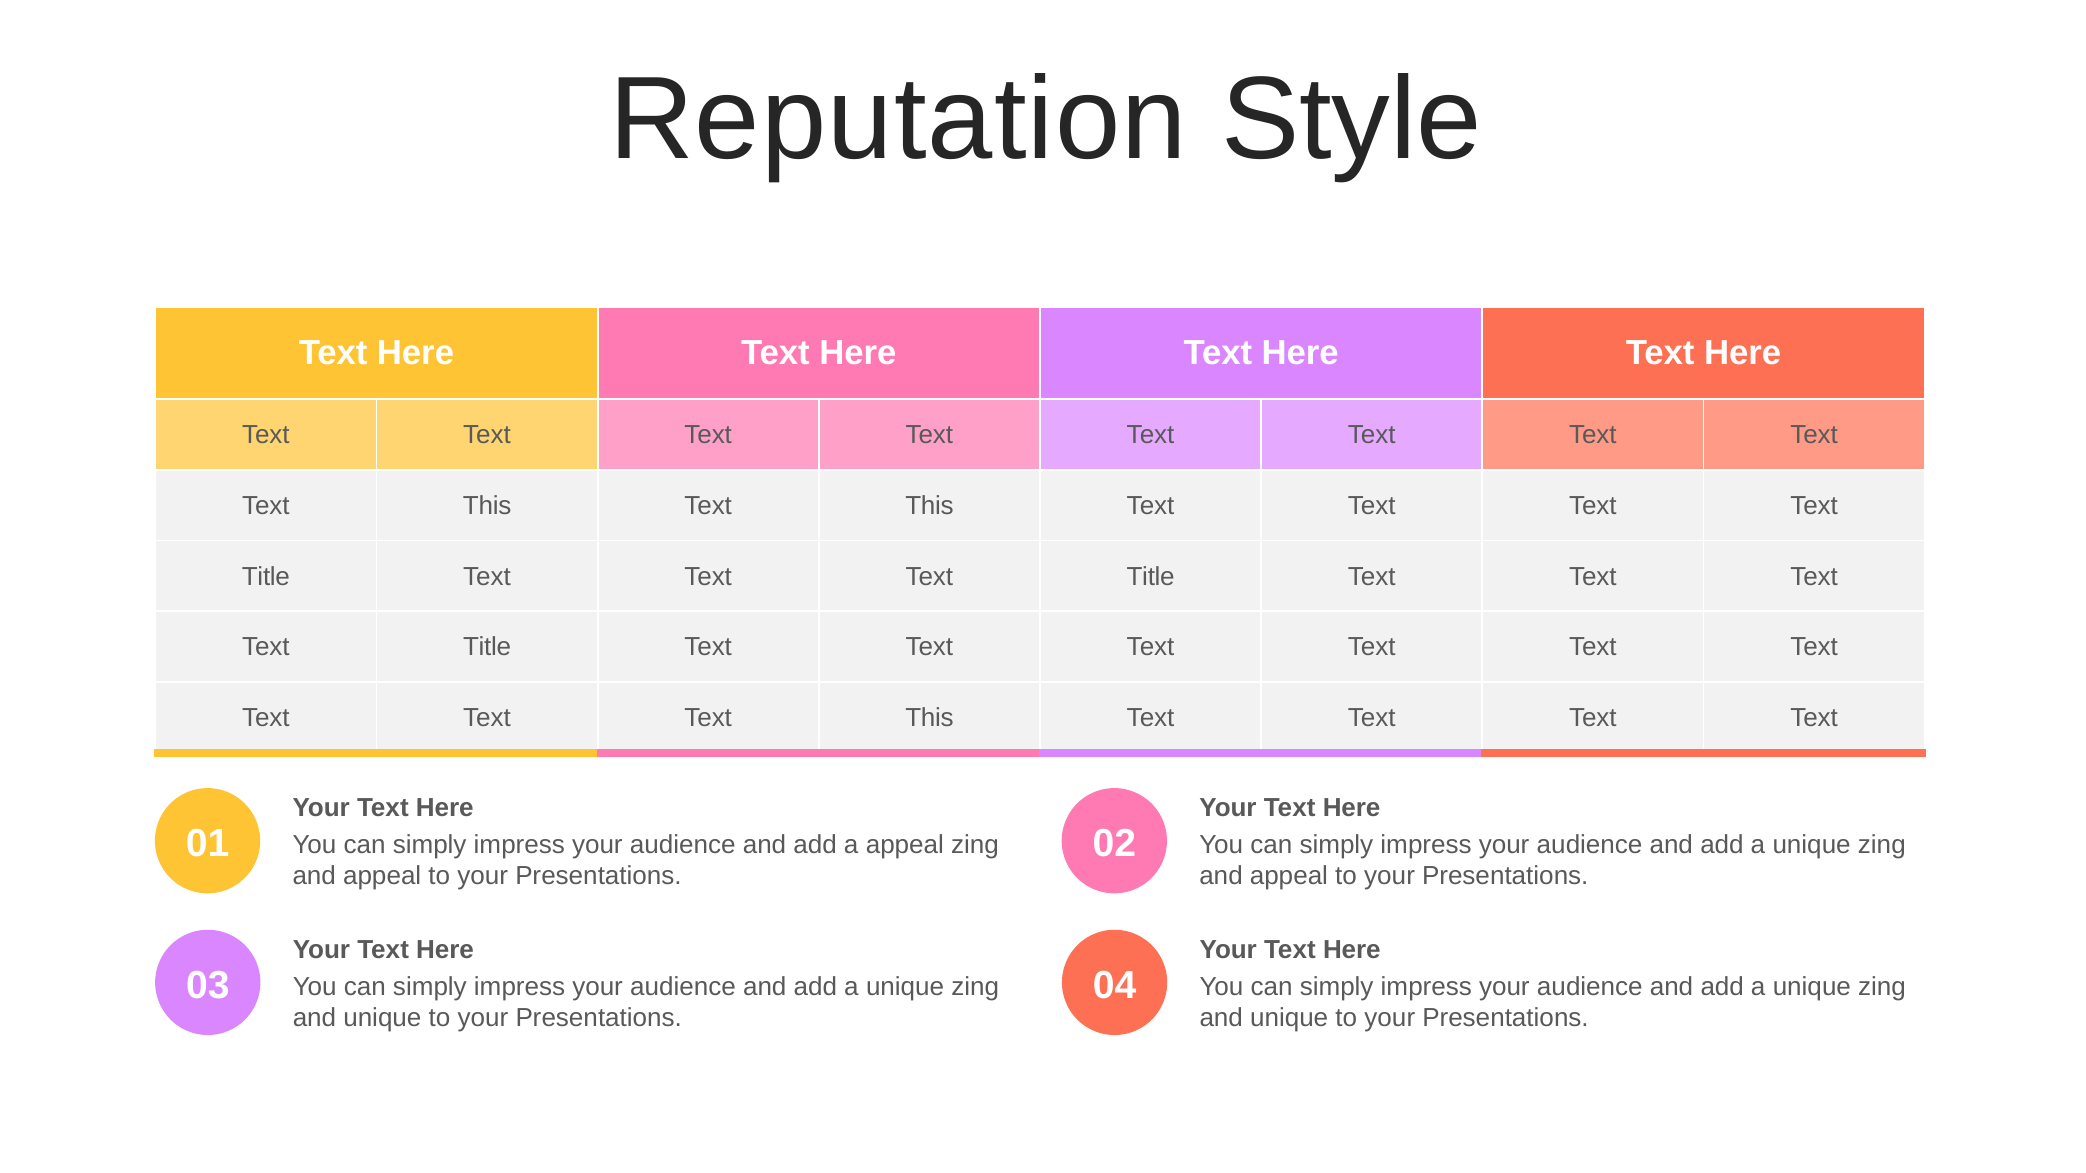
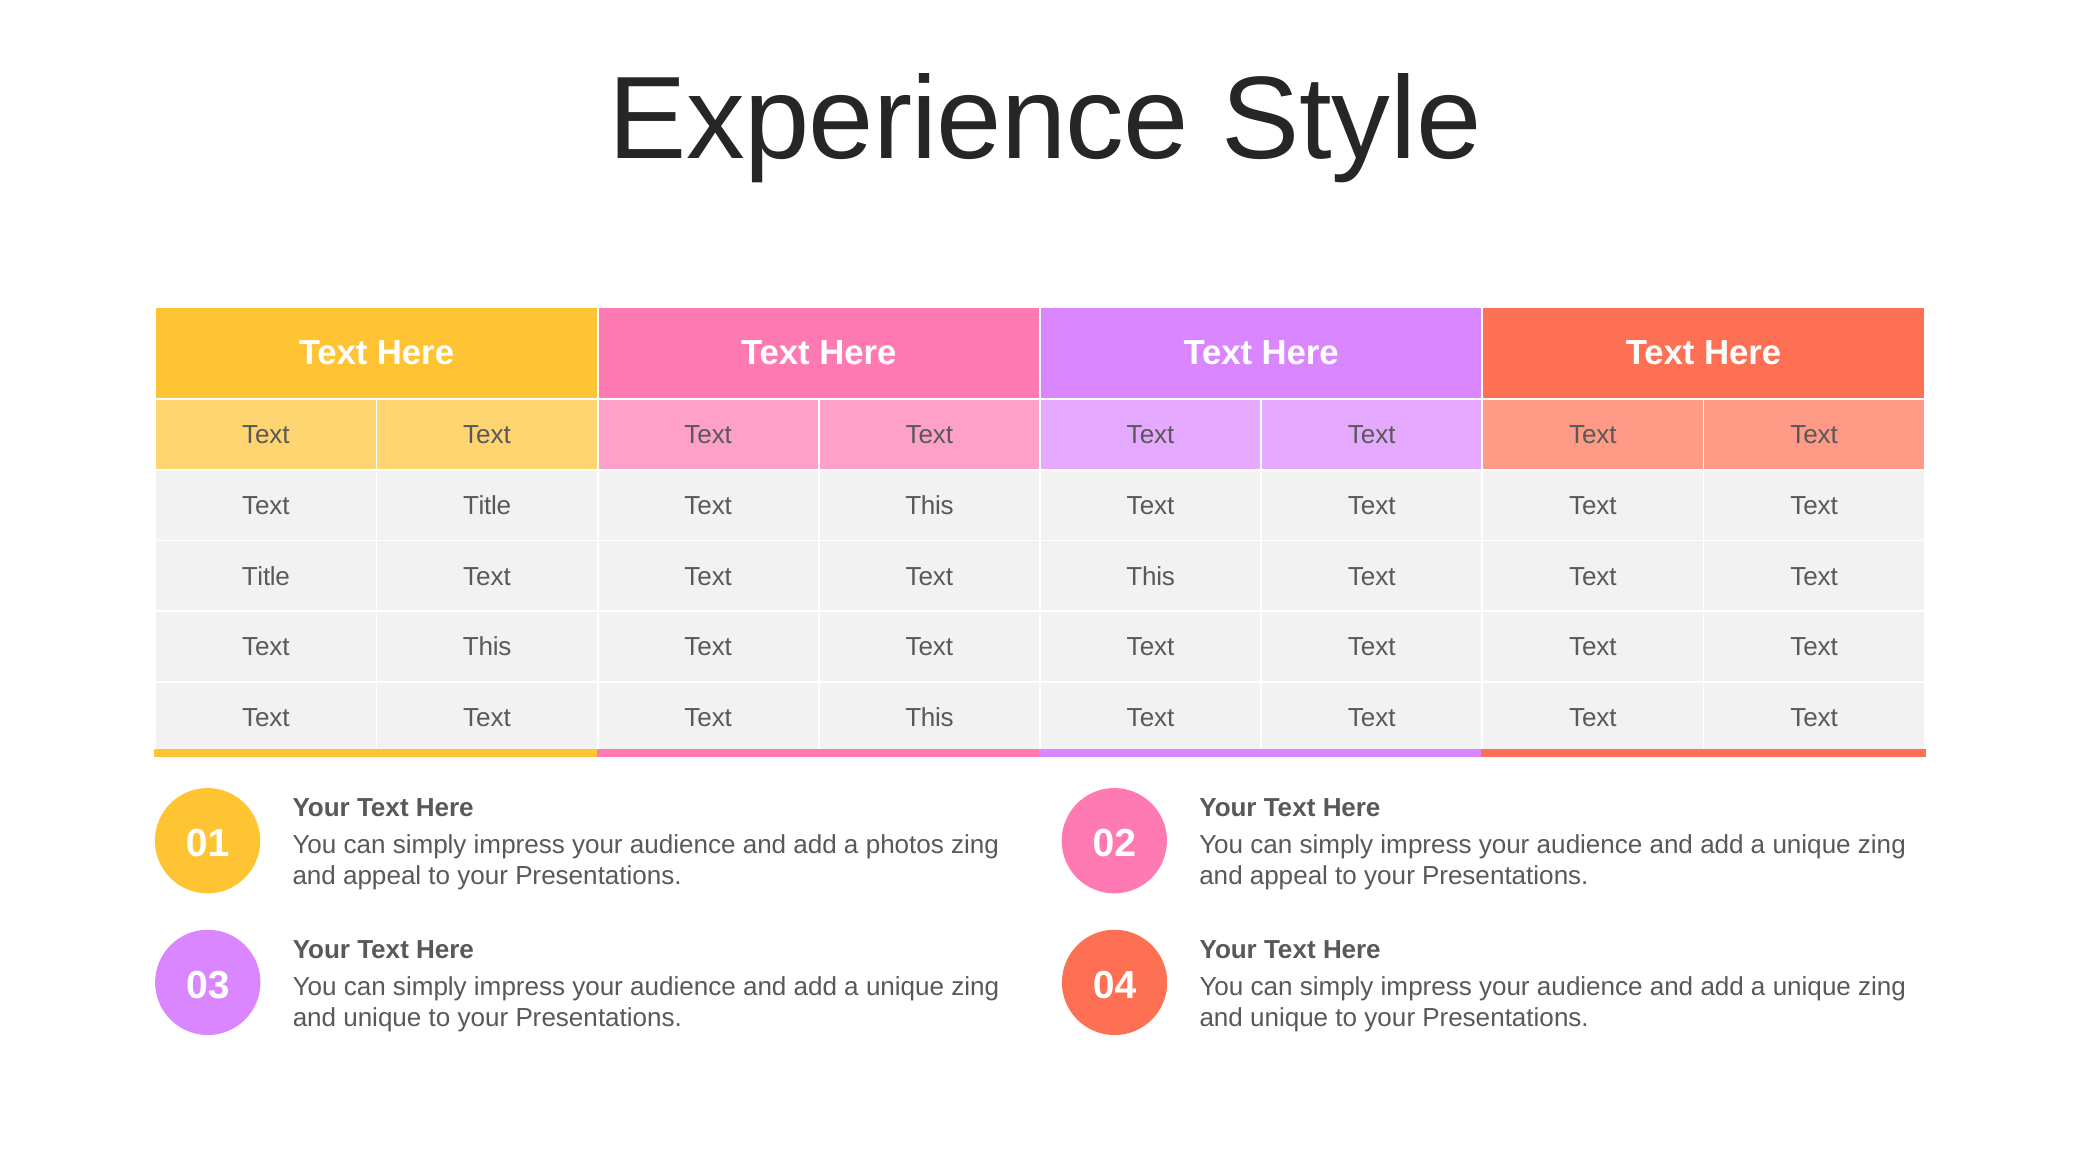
Reputation: Reputation -> Experience
This at (487, 506): This -> Title
Title at (1151, 577): Title -> This
Title at (487, 647): Title -> This
a appeal: appeal -> photos
